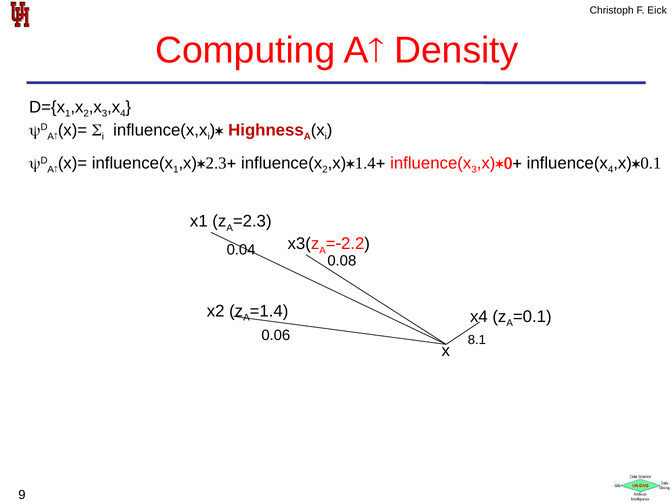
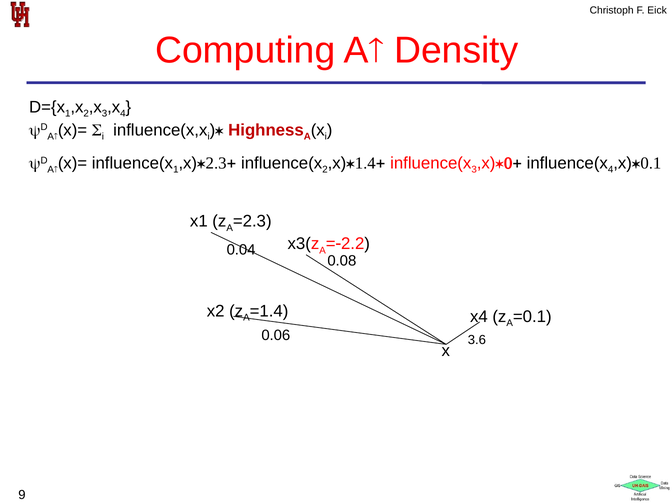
8.1: 8.1 -> 3.6
